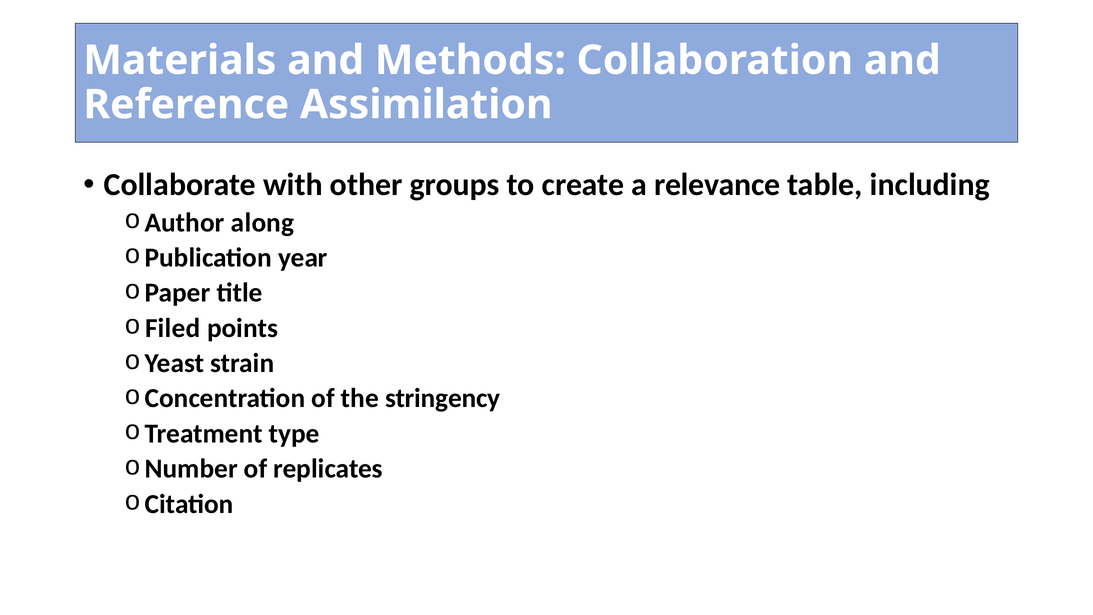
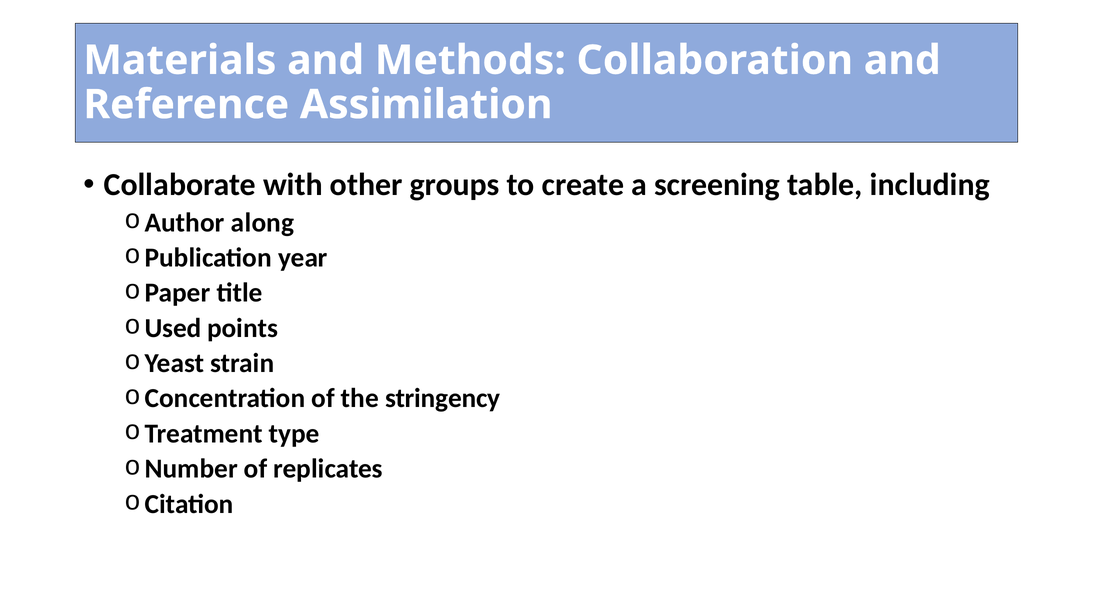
relevance: relevance -> screening
Filed: Filed -> Used
